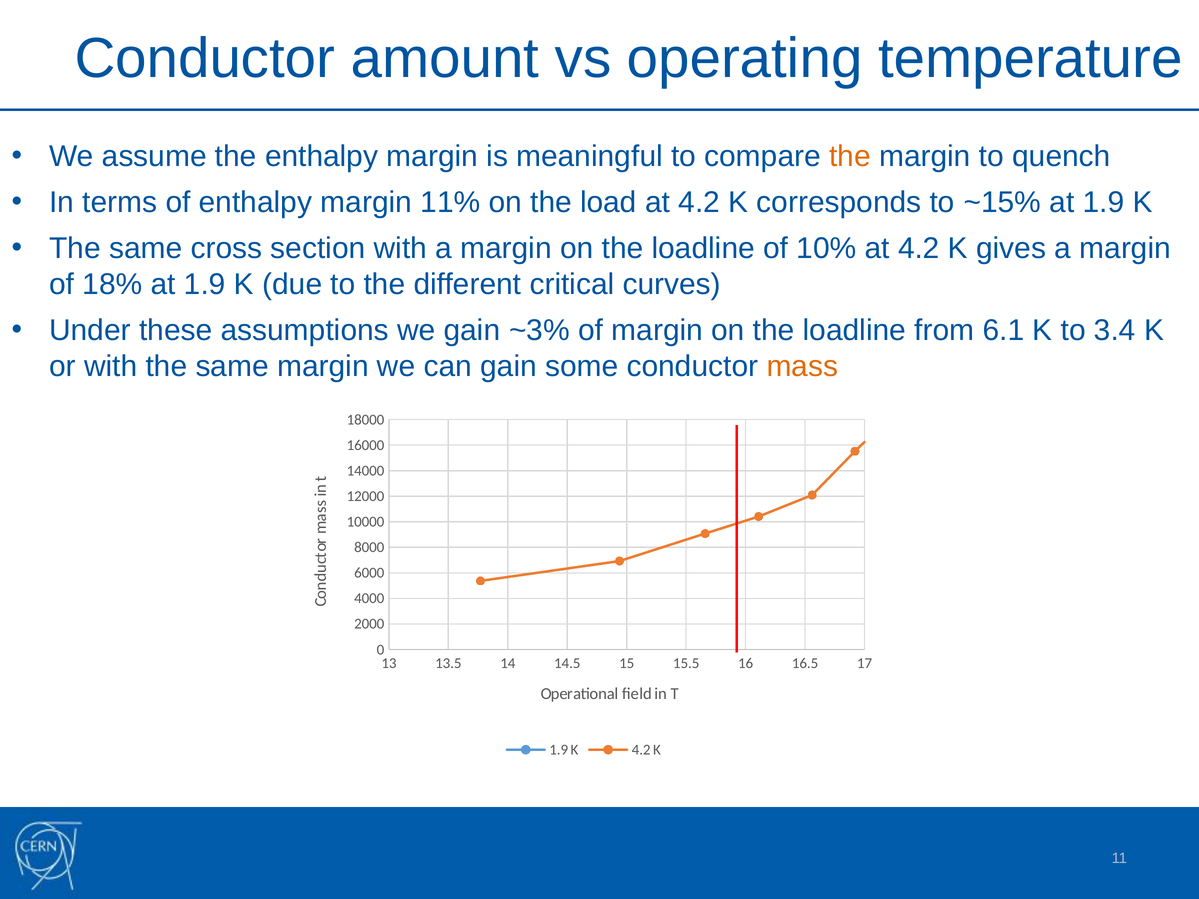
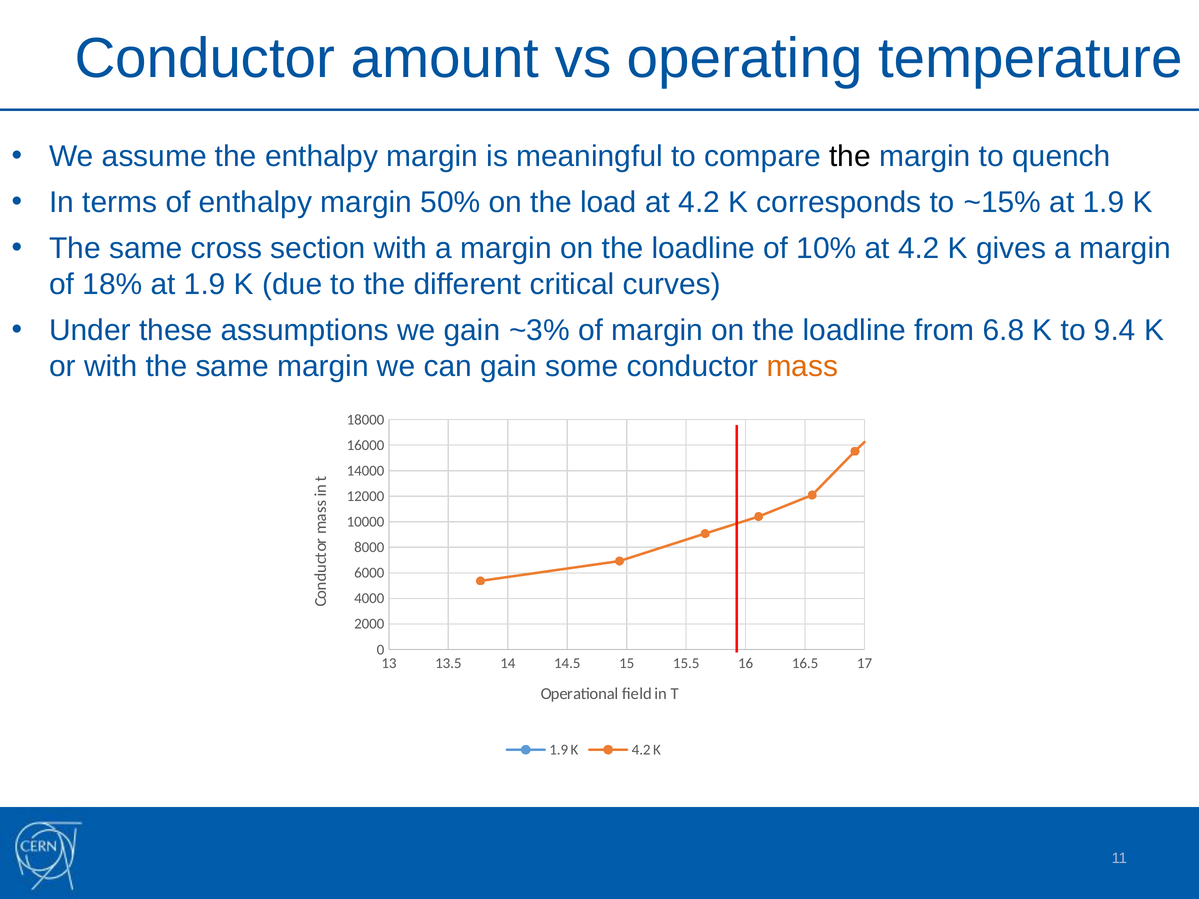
the at (850, 157) colour: orange -> black
11%: 11% -> 50%
6.1: 6.1 -> 6.8
3.4: 3.4 -> 9.4
